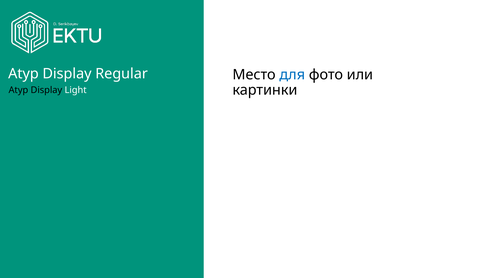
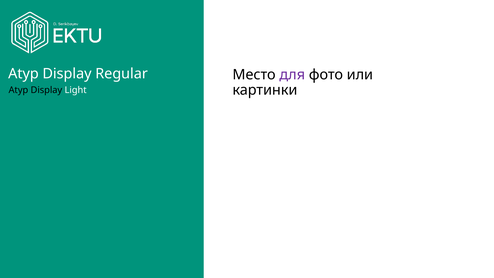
для colour: blue -> purple
